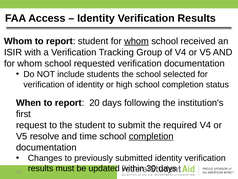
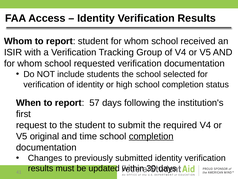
whom at (137, 41) underline: present -> none
20: 20 -> 57
resolve: resolve -> original
